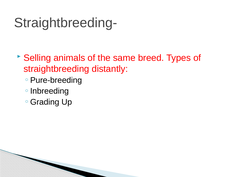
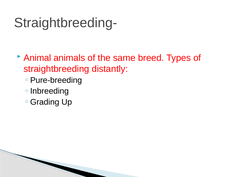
Selling: Selling -> Animal
